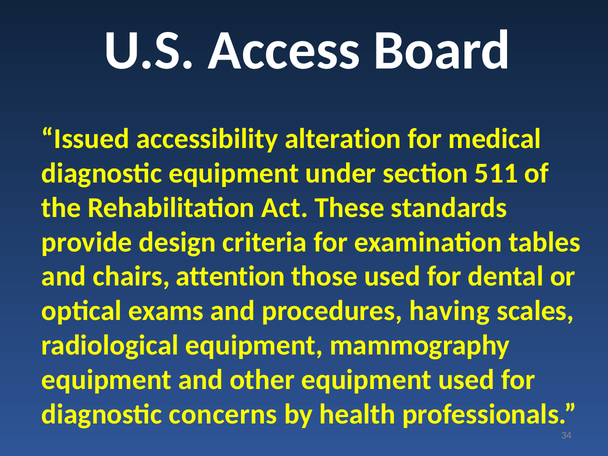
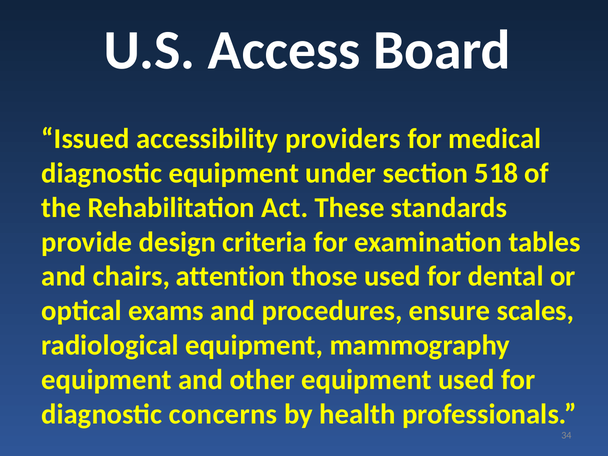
alteration: alteration -> providers
511: 511 -> 518
having: having -> ensure
